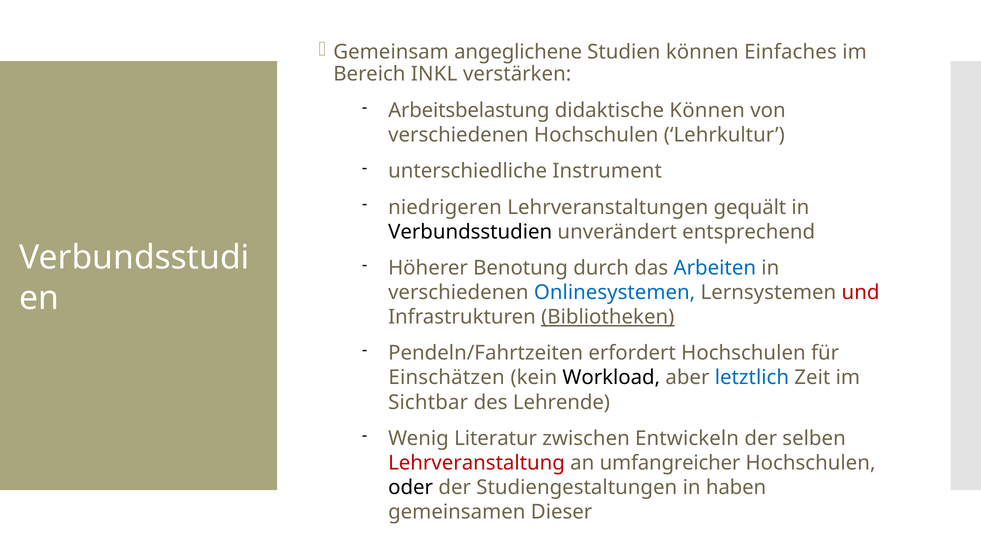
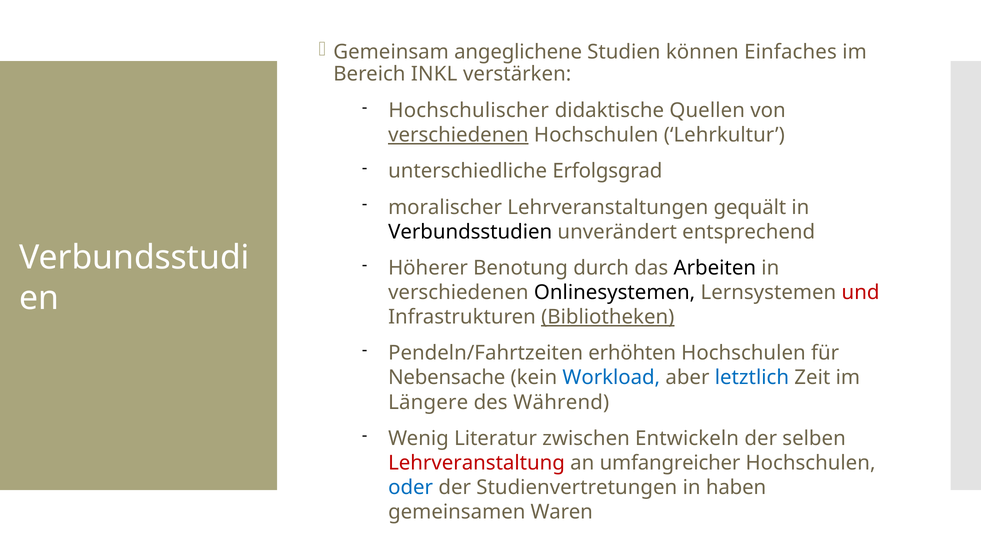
Arbeitsbelastung: Arbeitsbelastung -> Hochschulischer
didaktische Können: Können -> Quellen
verschiedenen at (458, 135) underline: none -> present
Instrument: Instrument -> Erfolgsgrad
niedrigeren: niedrigeren -> moralischer
Arbeiten colour: blue -> black
Onlinesystemen colour: blue -> black
erfordert: erfordert -> erhöhten
Einschätzen: Einschätzen -> Nebensache
Workload colour: black -> blue
Sichtbar: Sichtbar -> Längere
Lehrende: Lehrende -> Während
oder colour: black -> blue
Studiengestaltungen: Studiengestaltungen -> Studienvertretungen
Dieser: Dieser -> Waren
